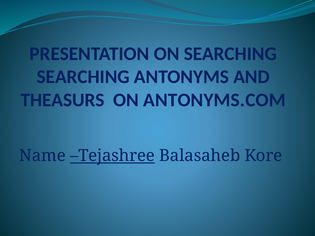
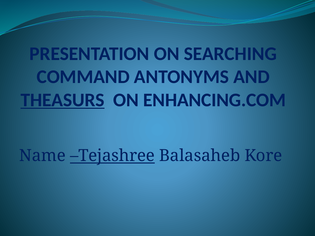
SEARCHING at (83, 77): SEARCHING -> COMMAND
THEASURS underline: none -> present
ANTONYMS.COM: ANTONYMS.COM -> ENHANCING.COM
